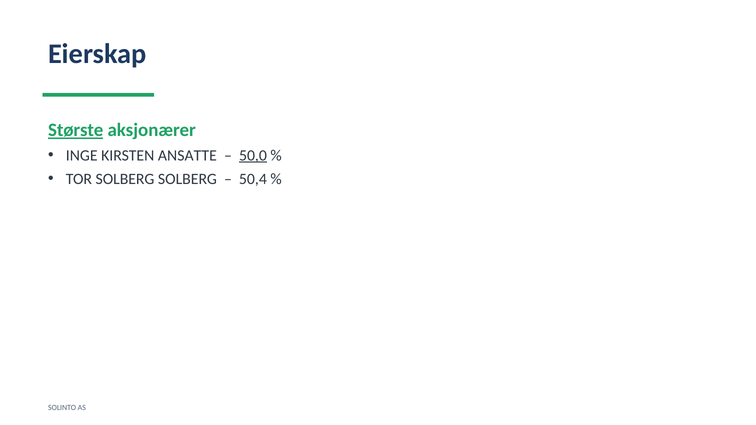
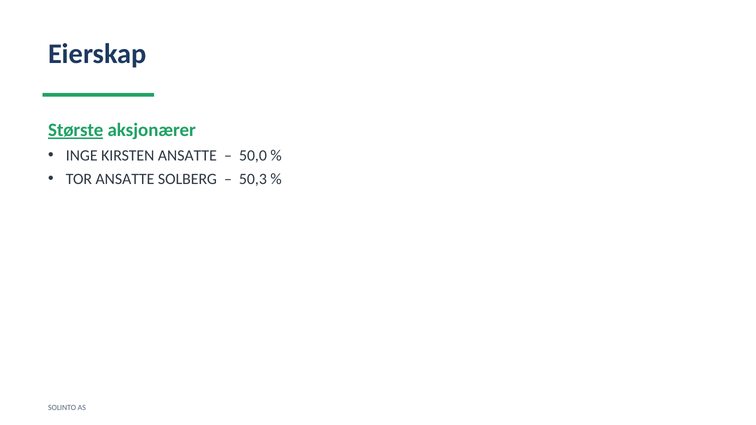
50,0 underline: present -> none
TOR SOLBERG: SOLBERG -> ANSATTE
50,4: 50,4 -> 50,3
